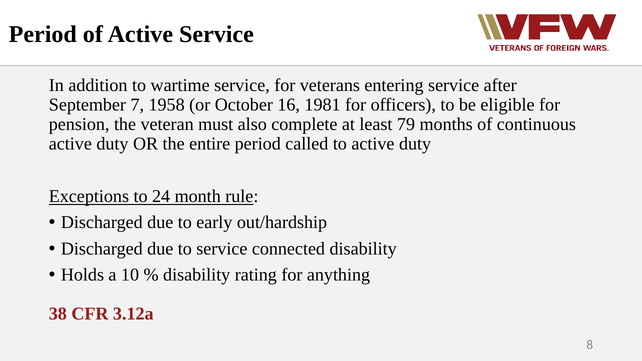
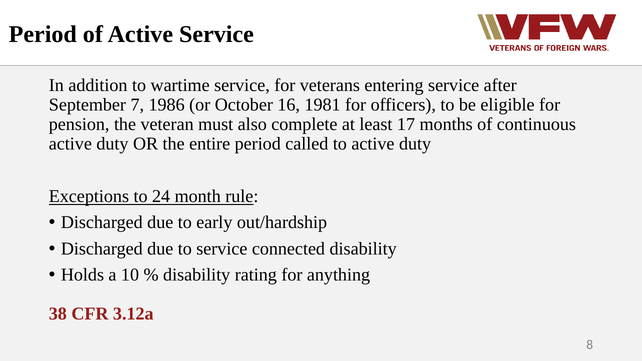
1958: 1958 -> 1986
79: 79 -> 17
